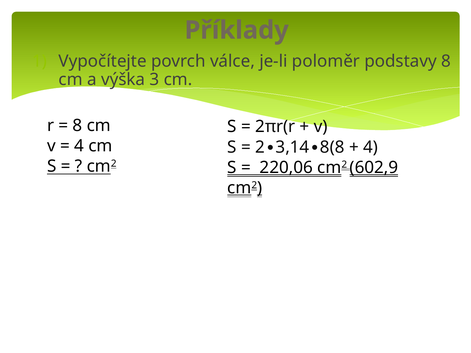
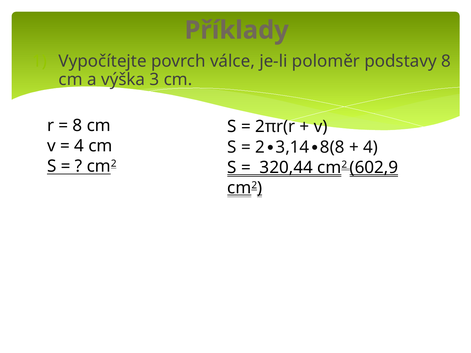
220,06: 220,06 -> 320,44
